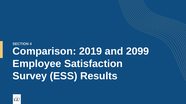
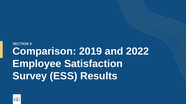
2099: 2099 -> 2022
